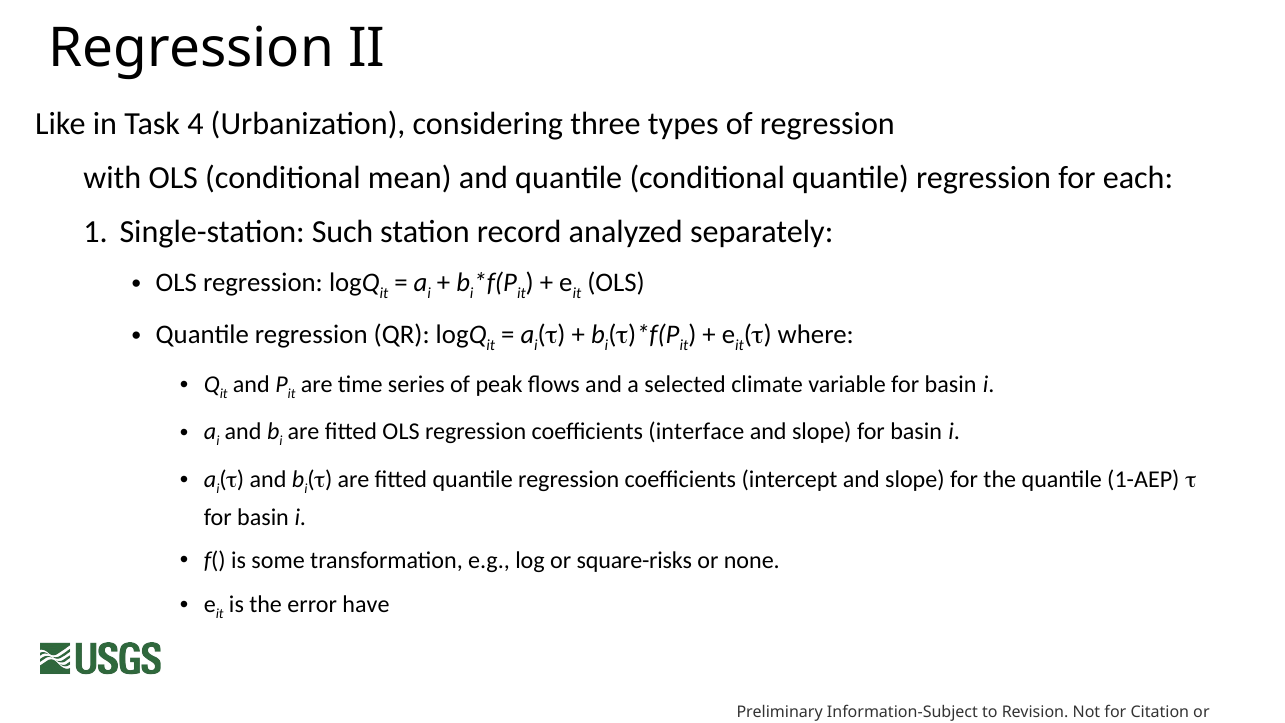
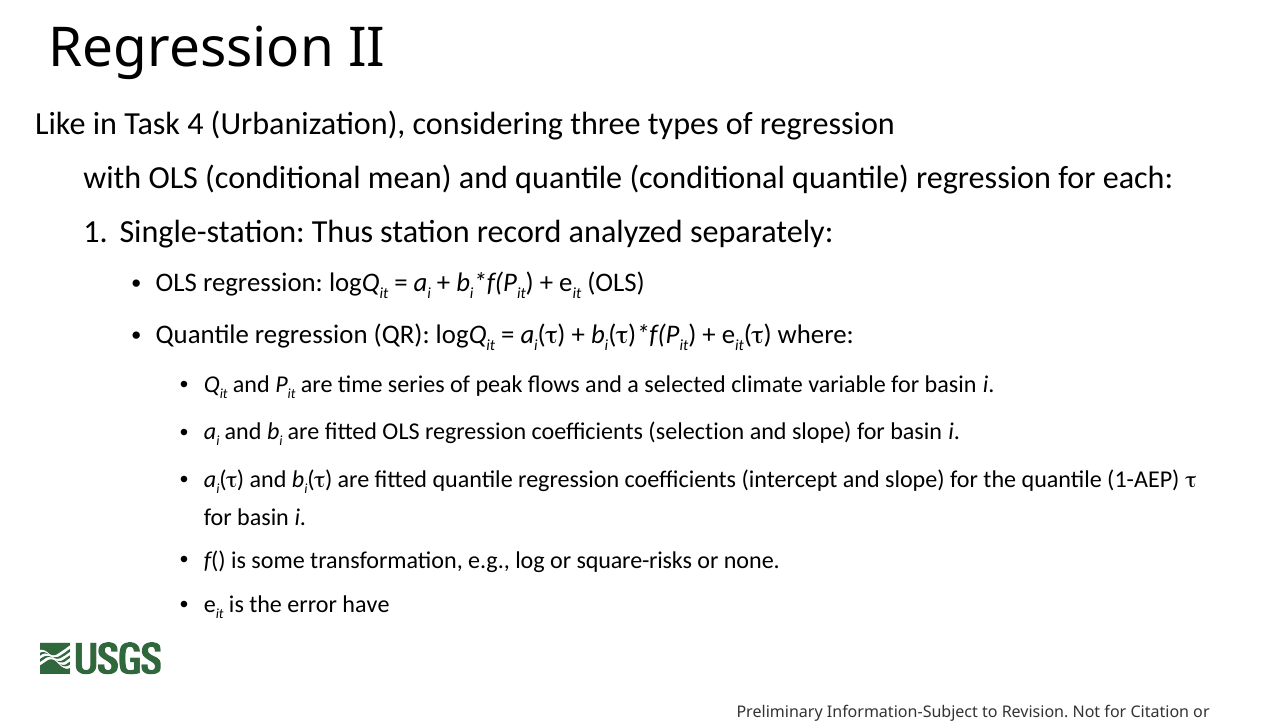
Such: Such -> Thus
interface: interface -> selection
